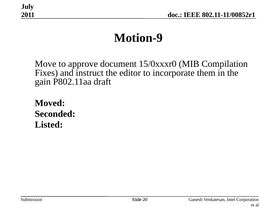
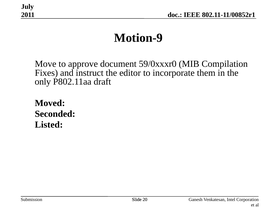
15/0xxxr0: 15/0xxxr0 -> 59/0xxxr0
gain: gain -> only
